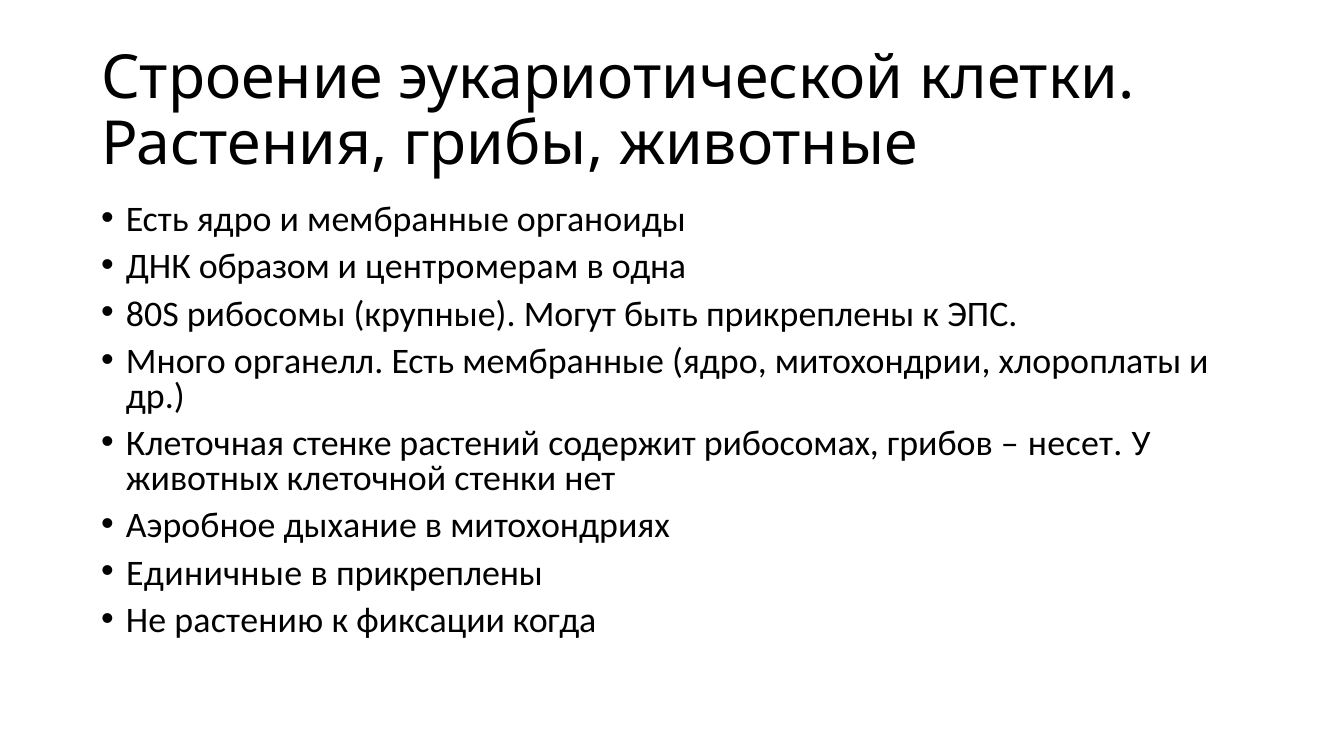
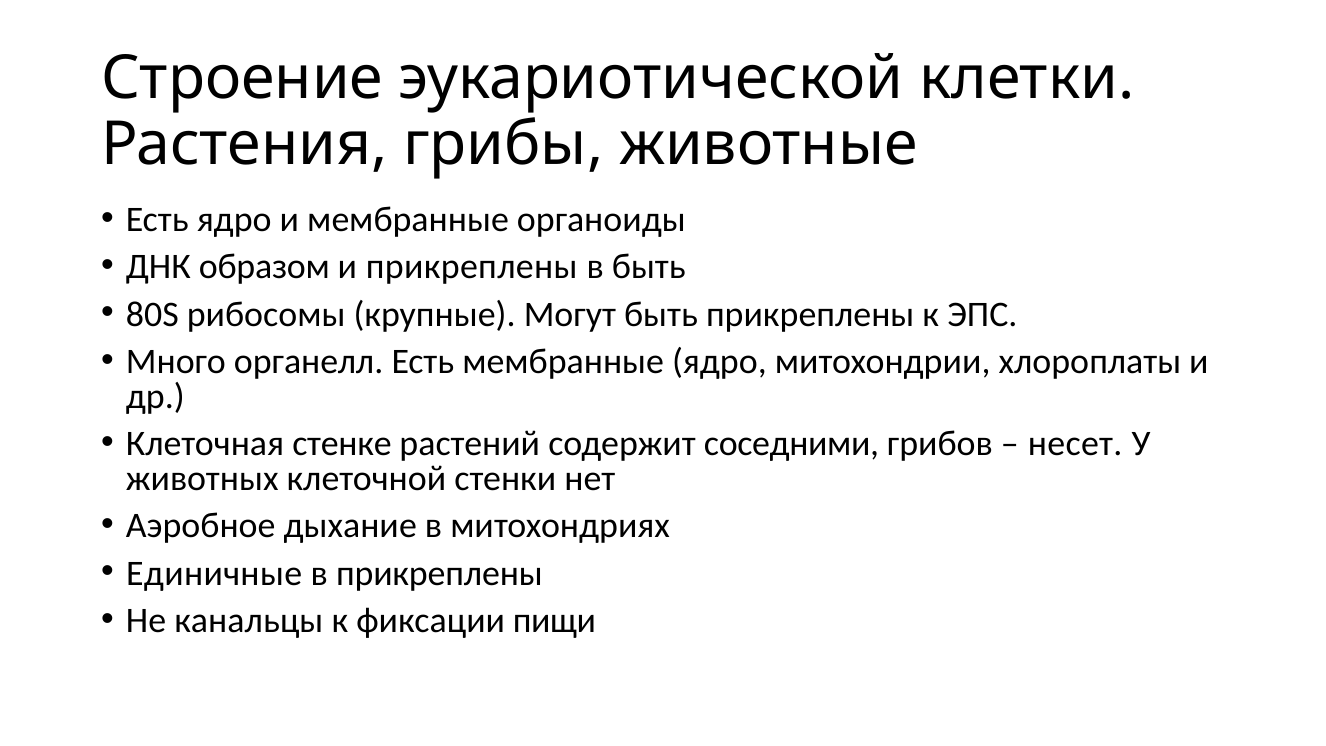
и центромерам: центромерам -> прикреплены
в одна: одна -> быть
рибосомах: рибосомах -> соседними
растению: растению -> канальцы
когда: когда -> пищи
